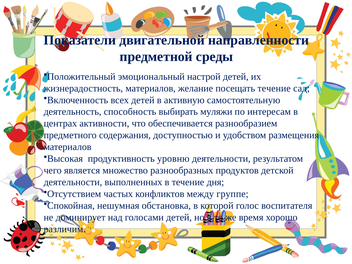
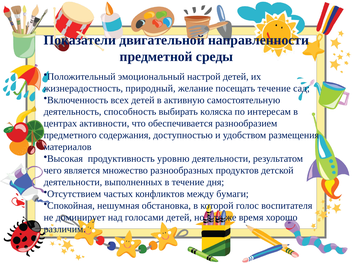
жизнерадостность материалов: материалов -> природный
муляжи: муляжи -> коляска
группе: группе -> бумаги
